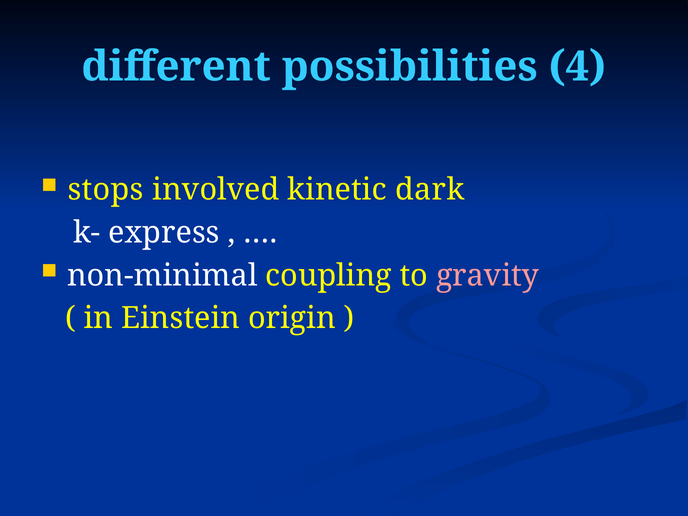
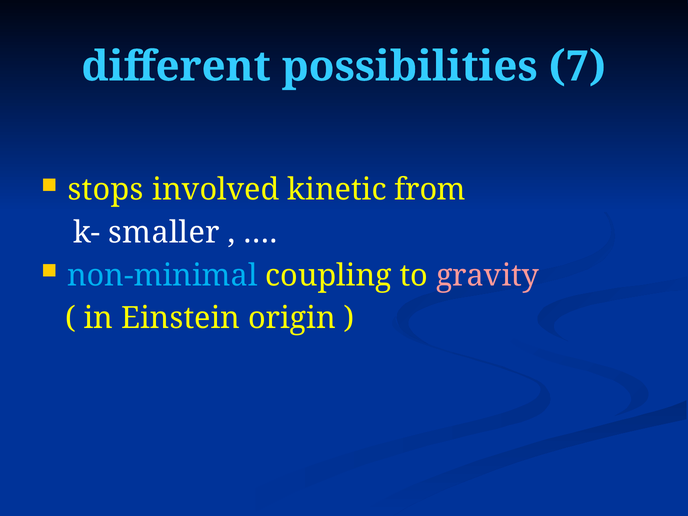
4: 4 -> 7
dark: dark -> from
express: express -> smaller
non-minimal colour: white -> light blue
